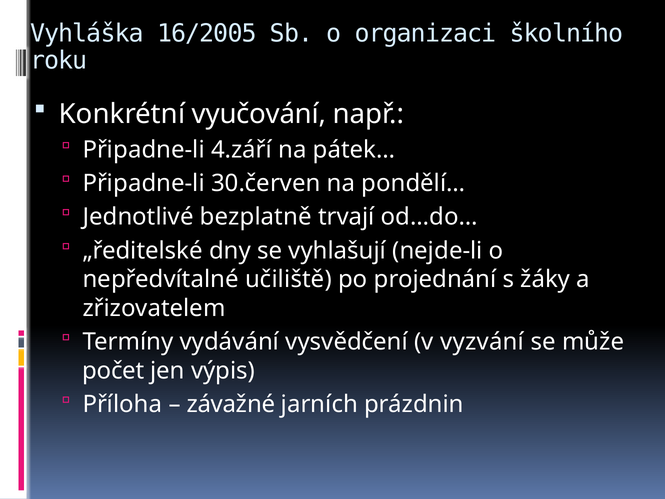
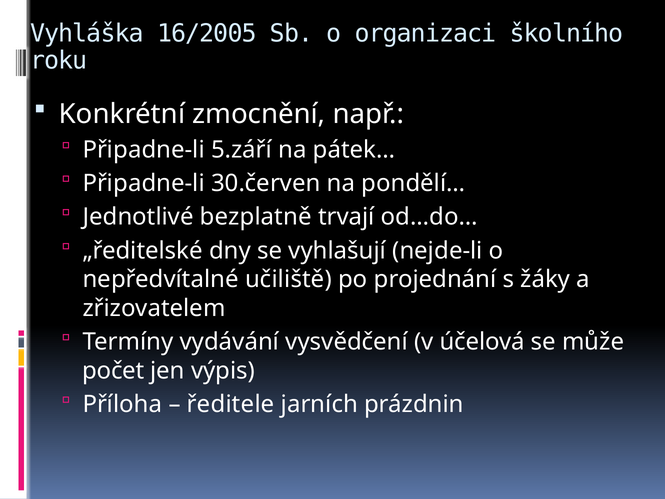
vyučování: vyučování -> zmocnění
4.září: 4.září -> 5.září
vyzvání: vyzvání -> účelová
závažné: závažné -> ředitele
